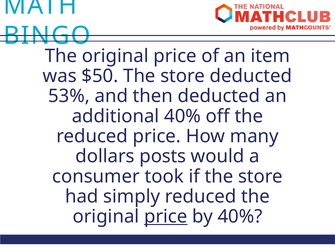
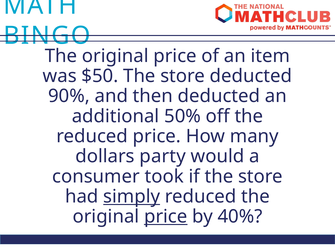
53%: 53% -> 90%
additional 40%: 40% -> 50%
posts: posts -> party
simply underline: none -> present
